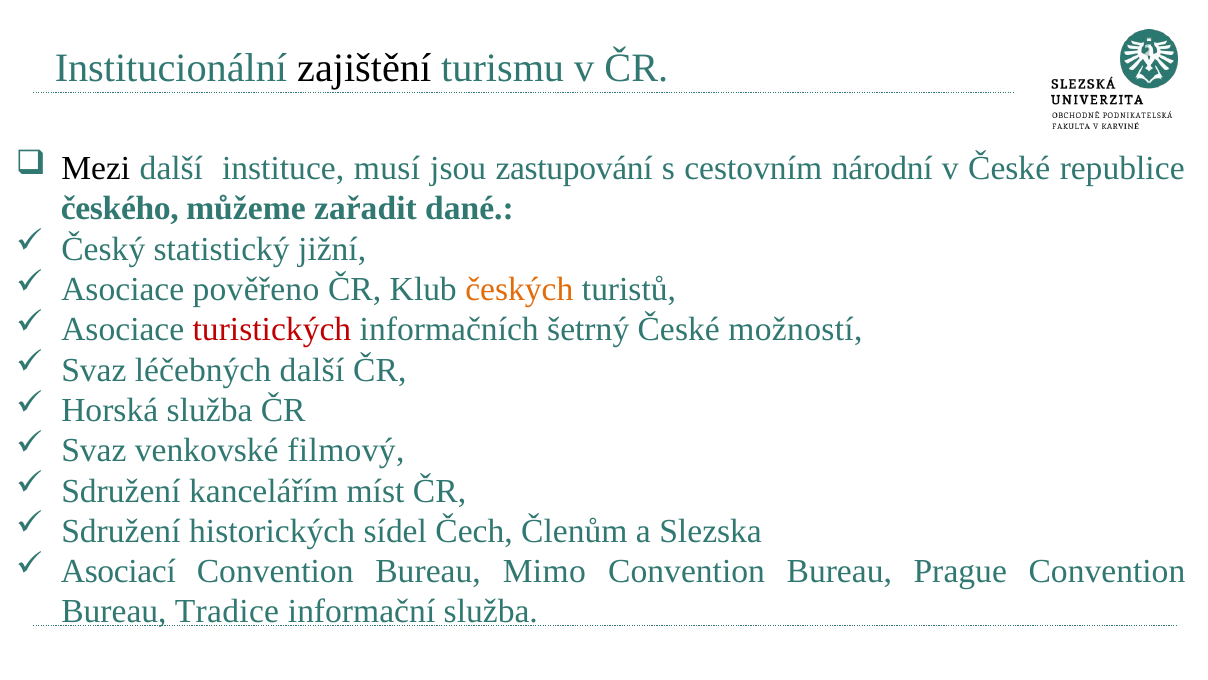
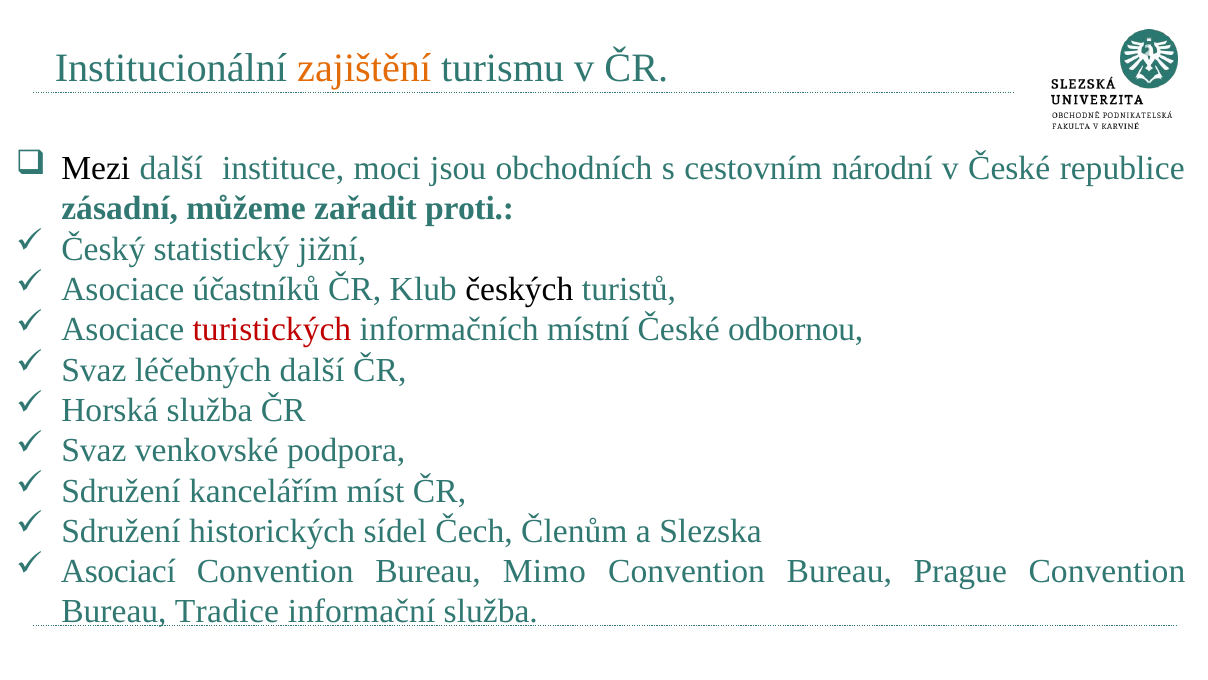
zajištění colour: black -> orange
musí: musí -> moci
zastupování: zastupování -> obchodních
českého: českého -> zásadní
dané: dané -> proti
pověřeno: pověřeno -> účastníků
českých colour: orange -> black
šetrný: šetrný -> místní
možností: možností -> odbornou
filmový: filmový -> podpora
